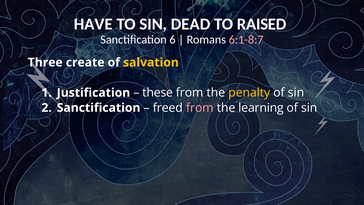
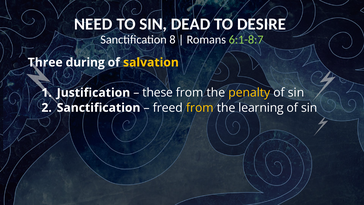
HAVE: HAVE -> NEED
RAISED: RAISED -> DESIRE
6: 6 -> 8
6:1-8:7 colour: pink -> light green
create: create -> during
from at (200, 108) colour: pink -> yellow
